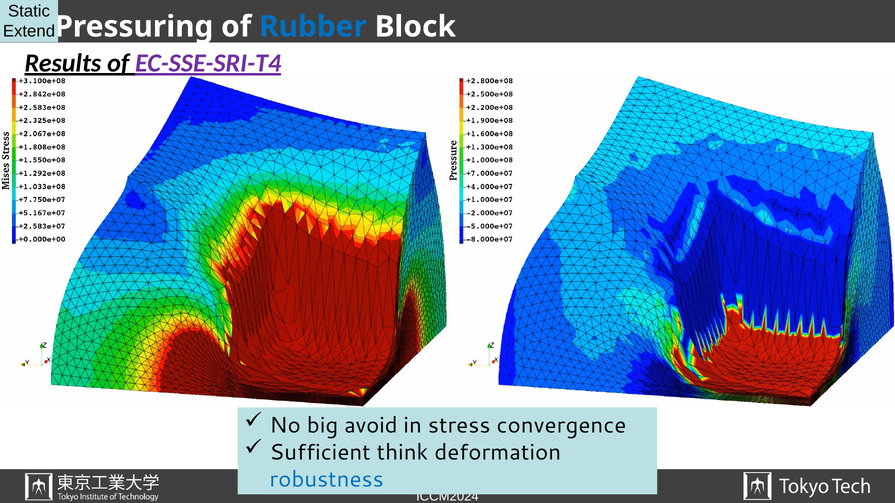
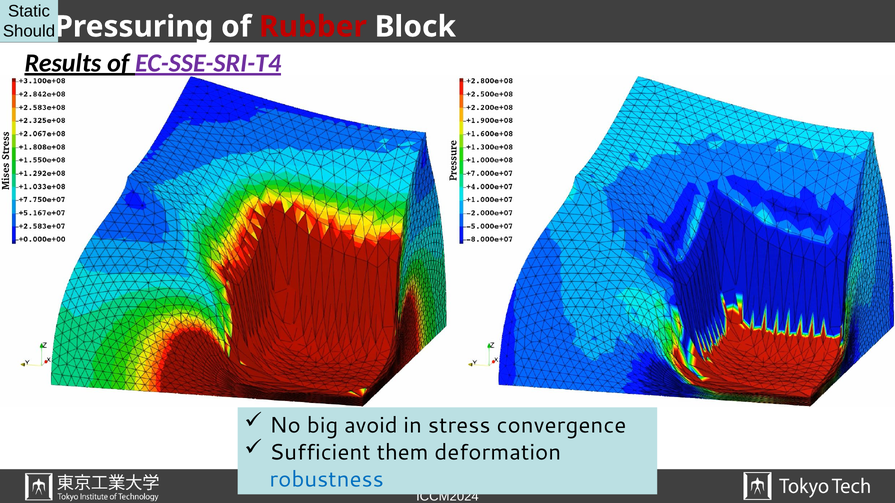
Rubber colour: blue -> red
Extend: Extend -> Should
think: think -> them
